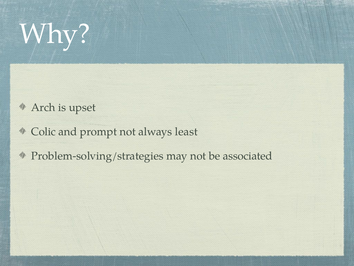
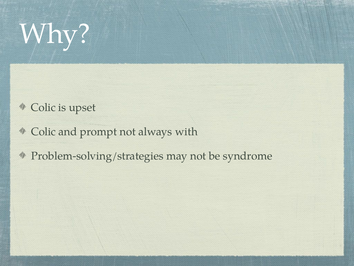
Arch at (43, 107): Arch -> Colic
least: least -> with
associated: associated -> syndrome
